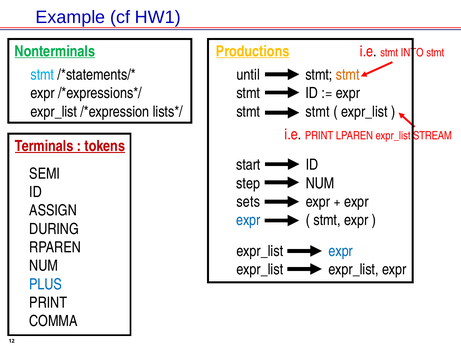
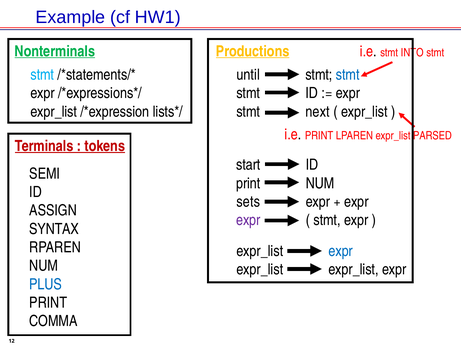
stmt at (348, 75) colour: orange -> blue
stmt at (318, 112): stmt -> next
STREAM: STREAM -> PARSED
step at (248, 183): step -> print
expr at (248, 220) colour: blue -> purple
DURING: DURING -> SYNTAX
